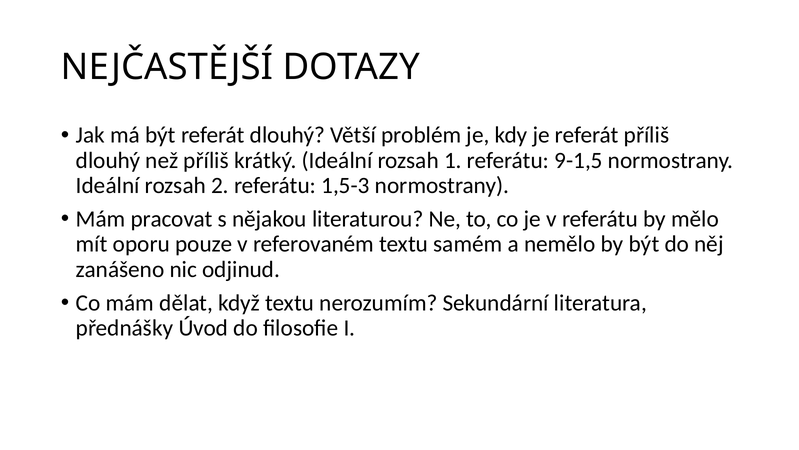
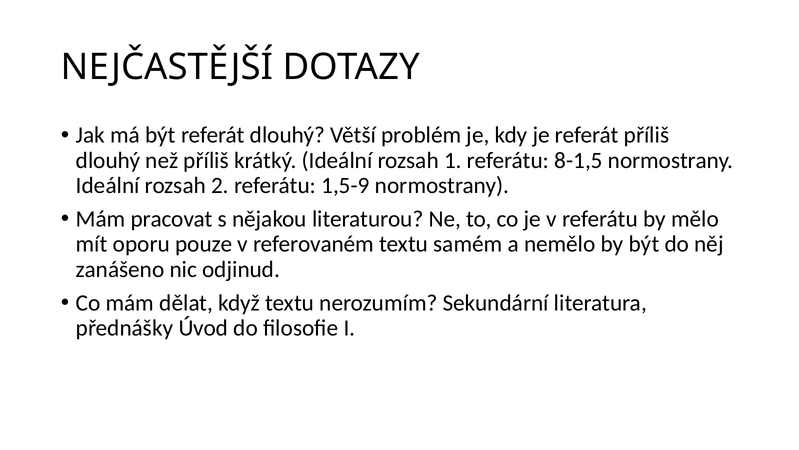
9-1,5: 9-1,5 -> 8-1,5
1,5-3: 1,5-3 -> 1,5-9
